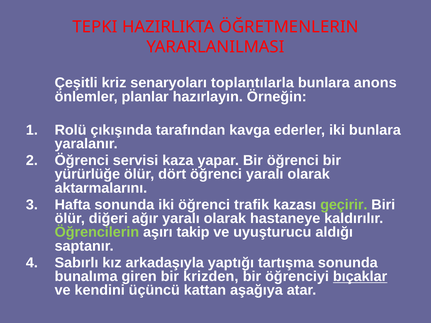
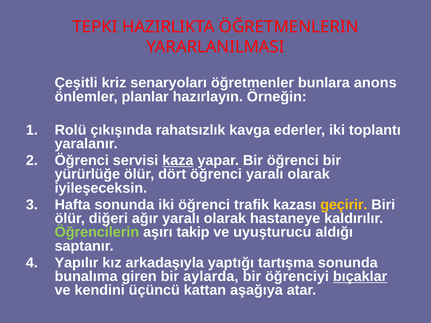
toplantılarla: toplantılarla -> öğretmenler
tarafından: tarafından -> rahatsızlık
iki bunlara: bunlara -> toplantı
kaza underline: none -> present
aktarmalarını: aktarmalarını -> iyileşeceksin
geçirir colour: light green -> yellow
Sabırlı: Sabırlı -> Yapılır
krizden: krizden -> aylarda
